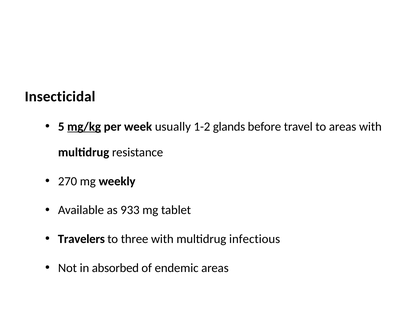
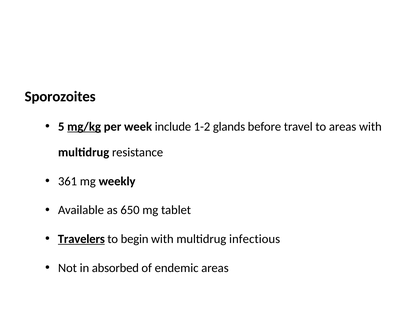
Insecticidal: Insecticidal -> Sporozoites
usually: usually -> include
270: 270 -> 361
933: 933 -> 650
Travelers underline: none -> present
three: three -> begin
